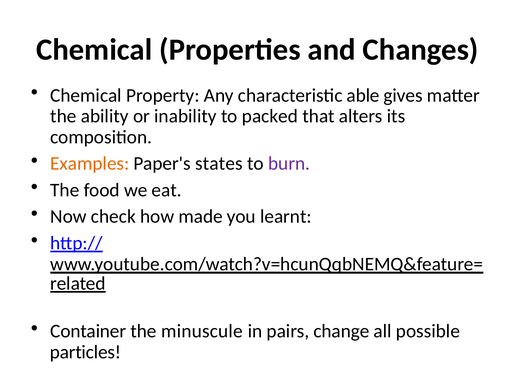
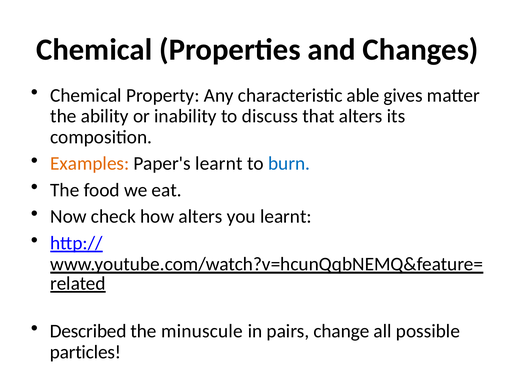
packed: packed -> discuss
Paper's states: states -> learnt
burn colour: purple -> blue
how made: made -> alters
Container: Container -> Described
